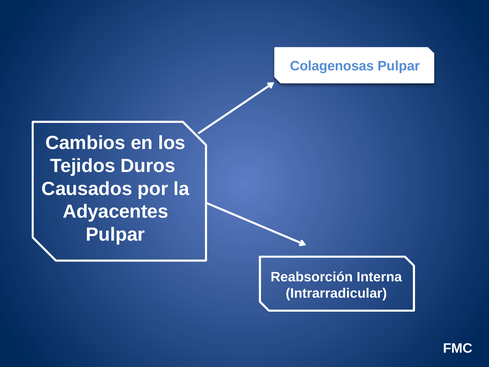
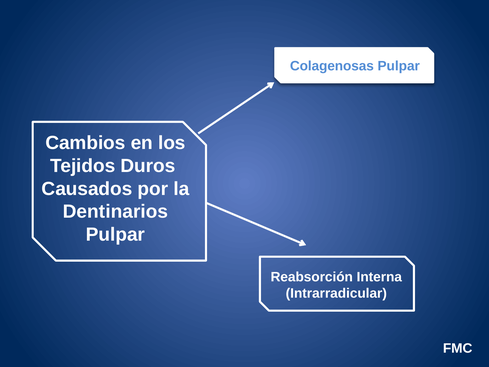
Adyacentes: Adyacentes -> Dentinarios
